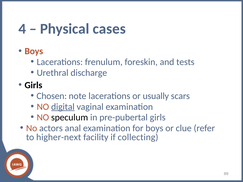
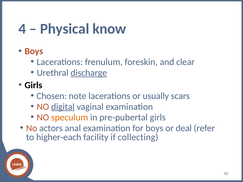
cases: cases -> know
tests: tests -> clear
discharge underline: none -> present
speculum colour: black -> orange
clue: clue -> deal
higher-next: higher-next -> higher-each
